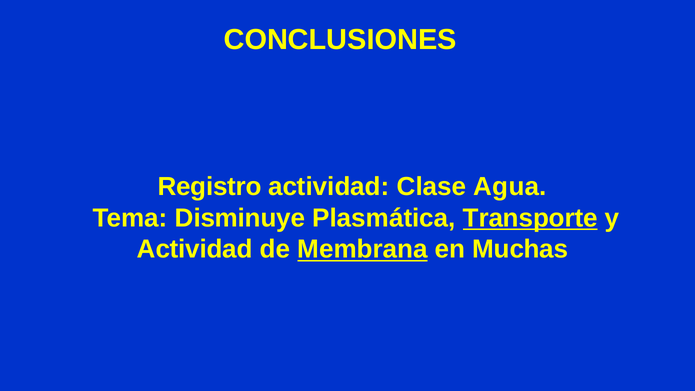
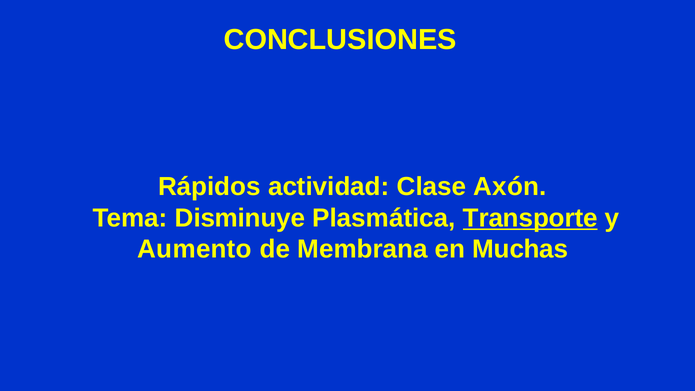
Registro: Registro -> Rápidos
Agua: Agua -> Axón
Actividad at (195, 249): Actividad -> Aumento
Membrana underline: present -> none
